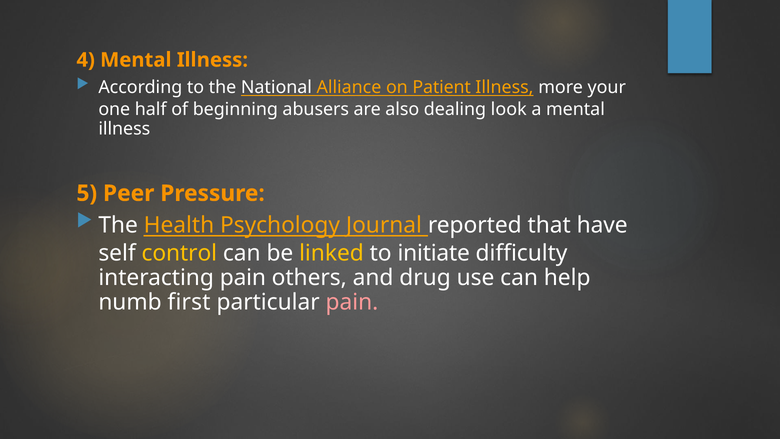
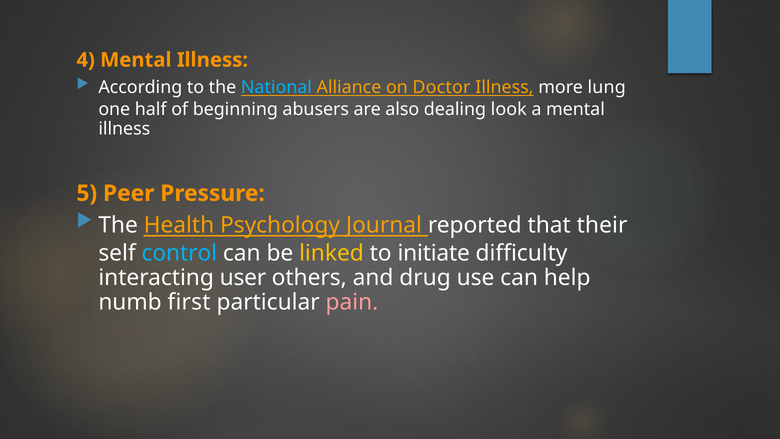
National colour: white -> light blue
Patient: Patient -> Doctor
your: your -> lung
have: have -> their
control colour: yellow -> light blue
interacting pain: pain -> user
